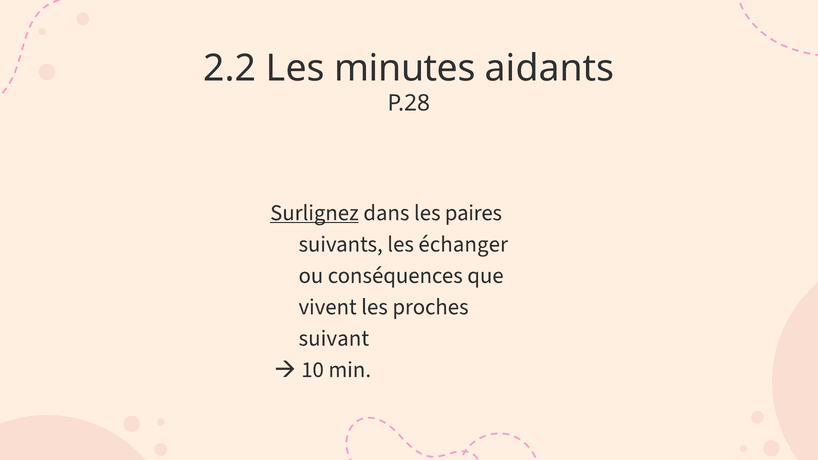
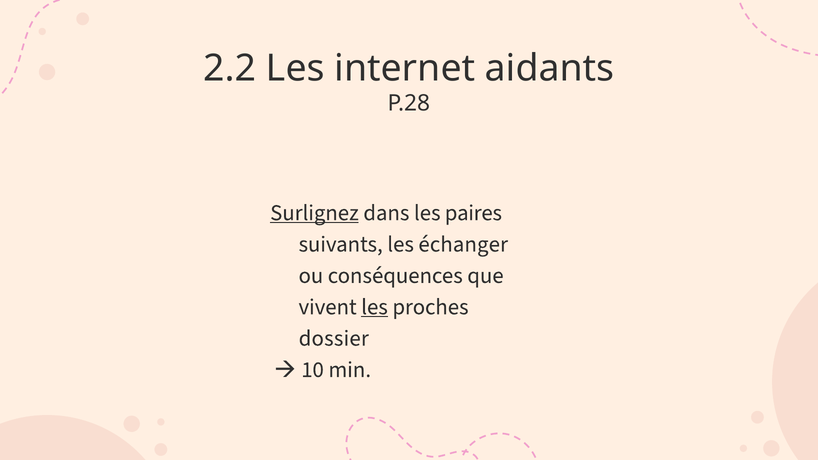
minutes: minutes -> internet
les at (375, 307) underline: none -> present
suivant: suivant -> dossier
